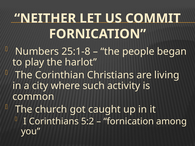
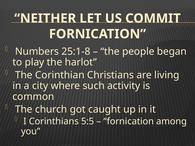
5:2: 5:2 -> 5:5
